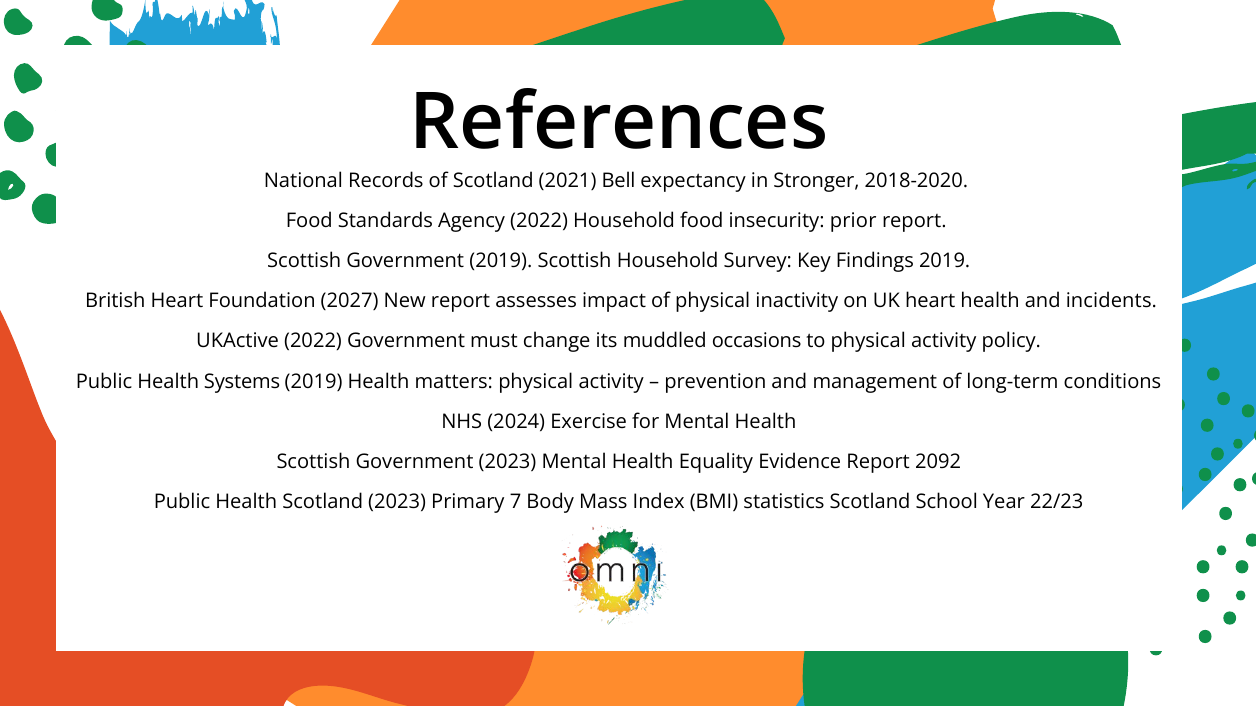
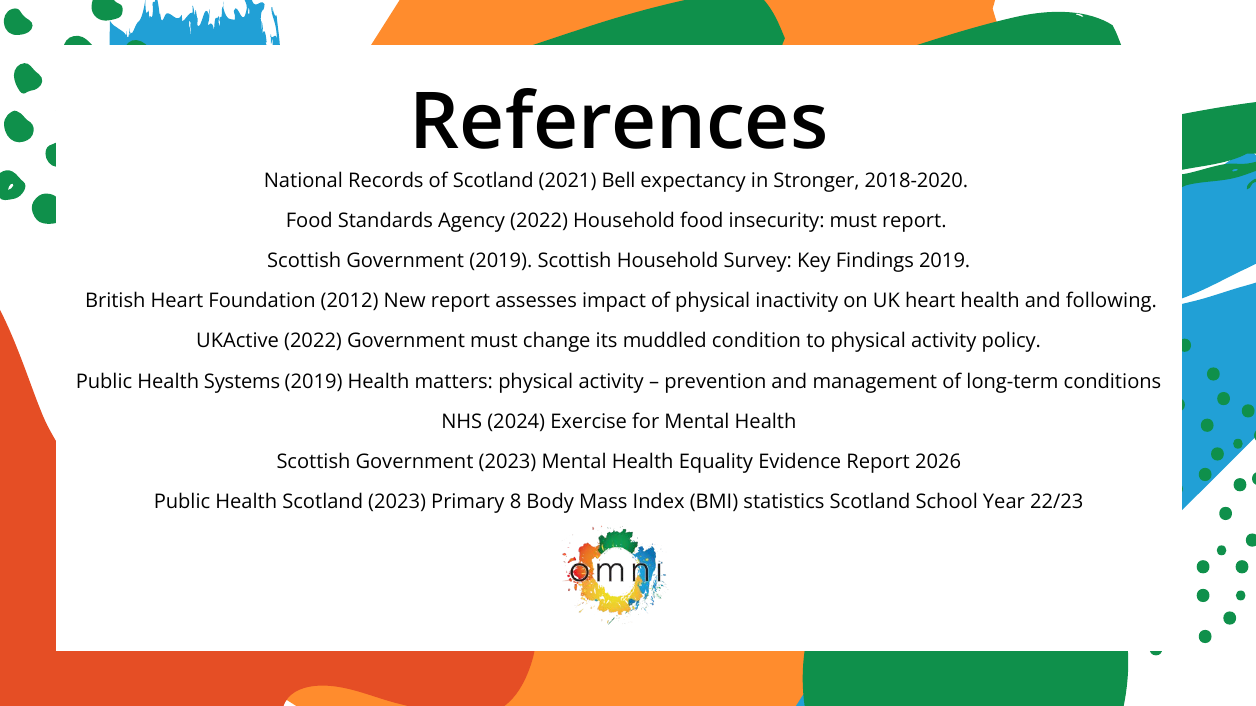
insecurity prior: prior -> must
2027: 2027 -> 2012
incidents: incidents -> following
occasions: occasions -> condition
2092: 2092 -> 2026
7: 7 -> 8
